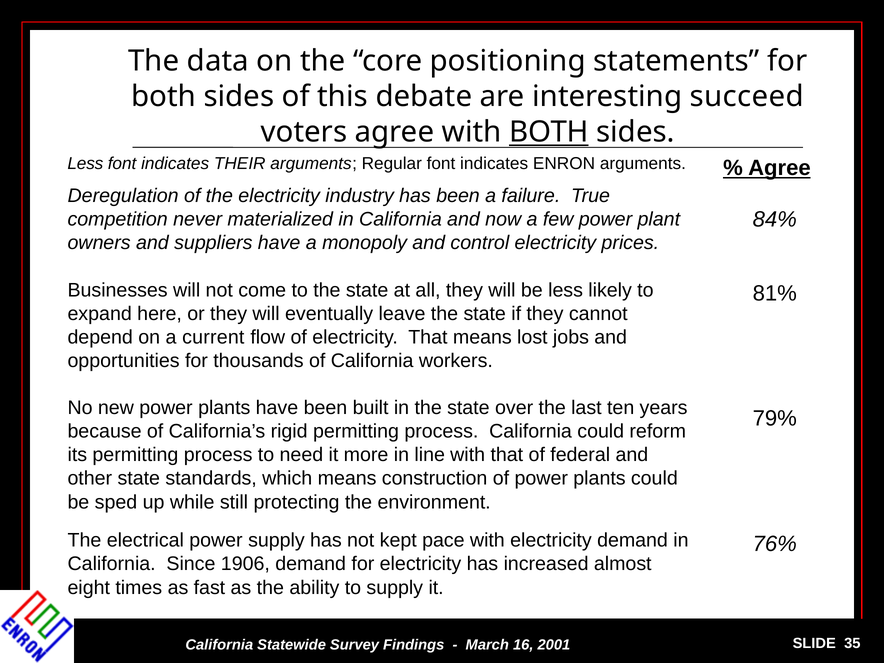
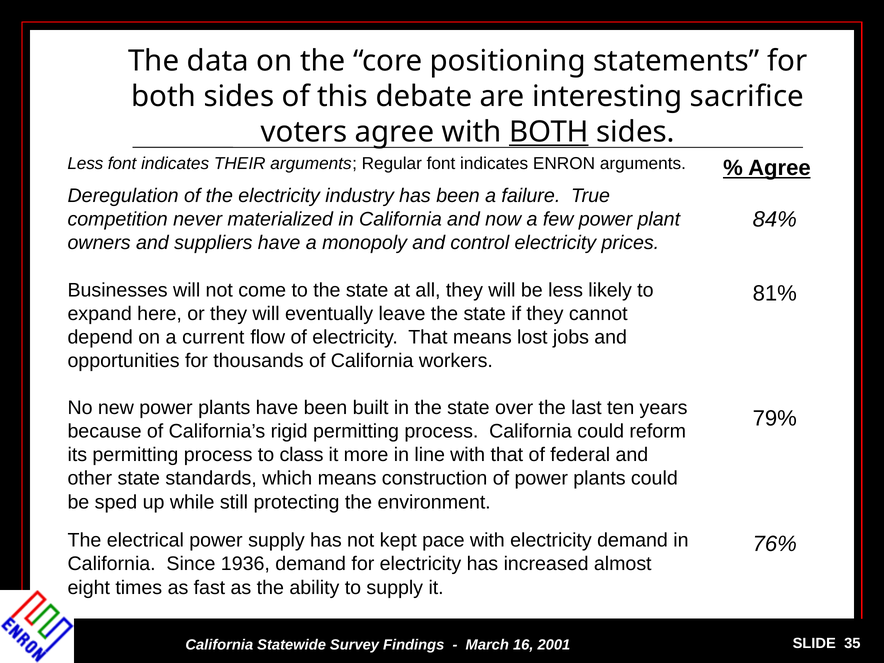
succeed: succeed -> sacrifice
need: need -> class
1906: 1906 -> 1936
